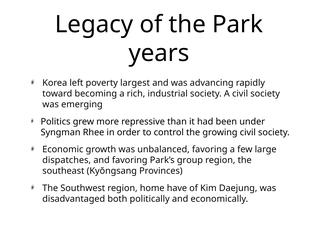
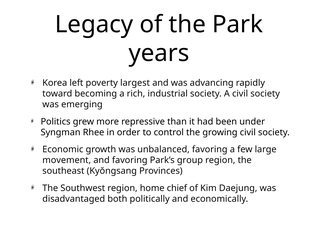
dispatches: dispatches -> movement
have: have -> chief
